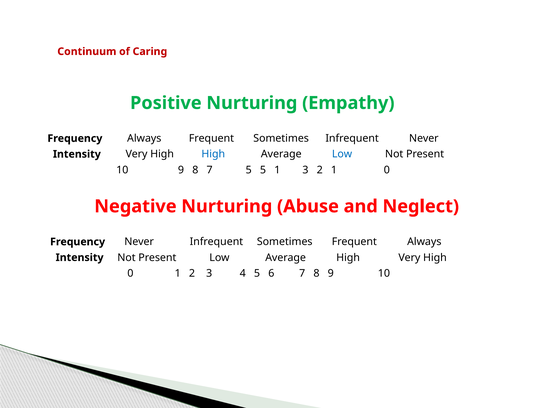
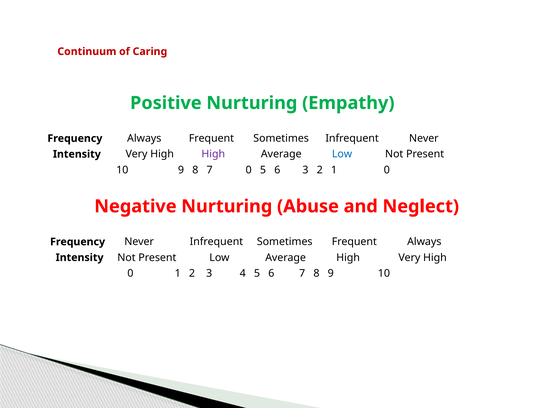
High at (213, 154) colour: blue -> purple
7 5: 5 -> 0
1 at (277, 170): 1 -> 6
